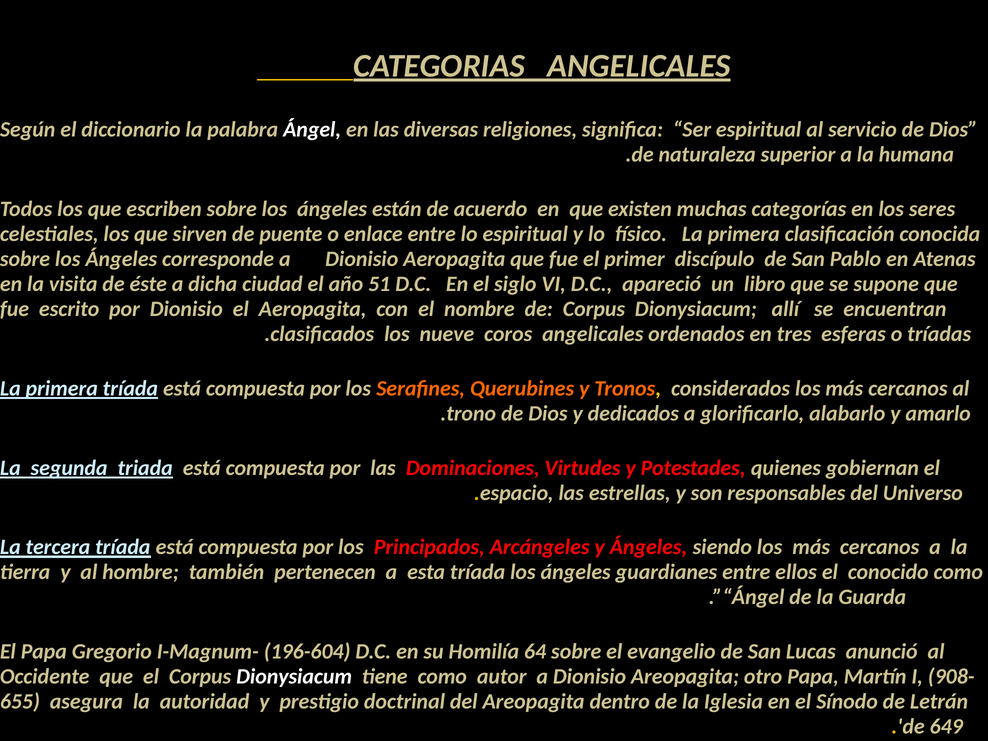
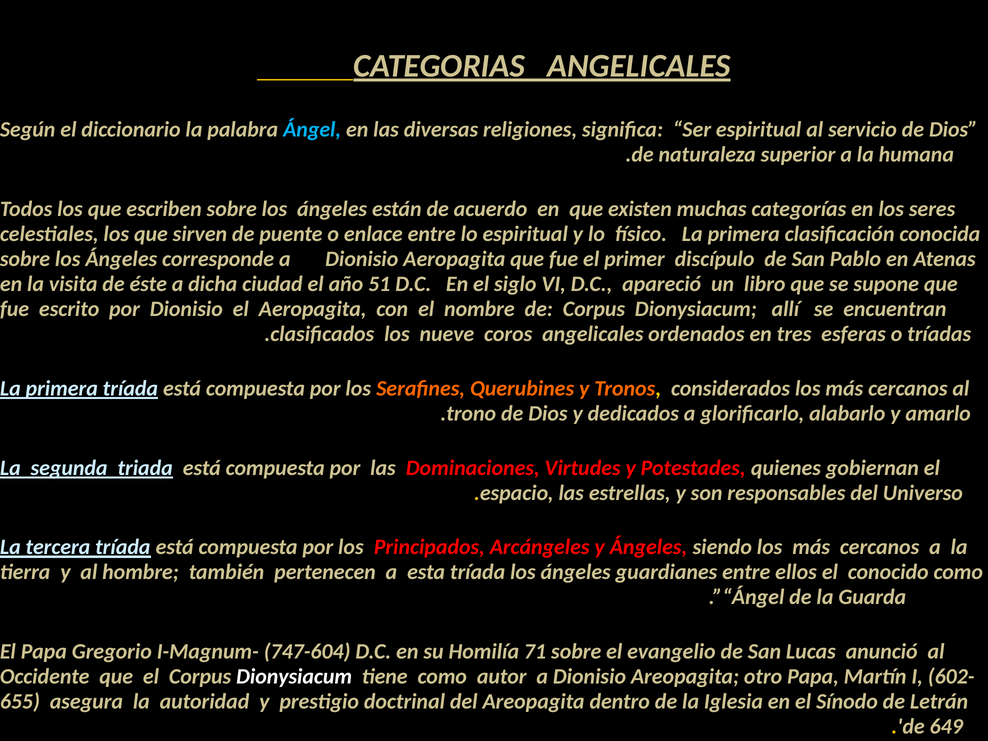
Ángel at (312, 130) colour: white -> light blue
196-604: 196-604 -> 747-604
64: 64 -> 71
908-: 908- -> 602-
